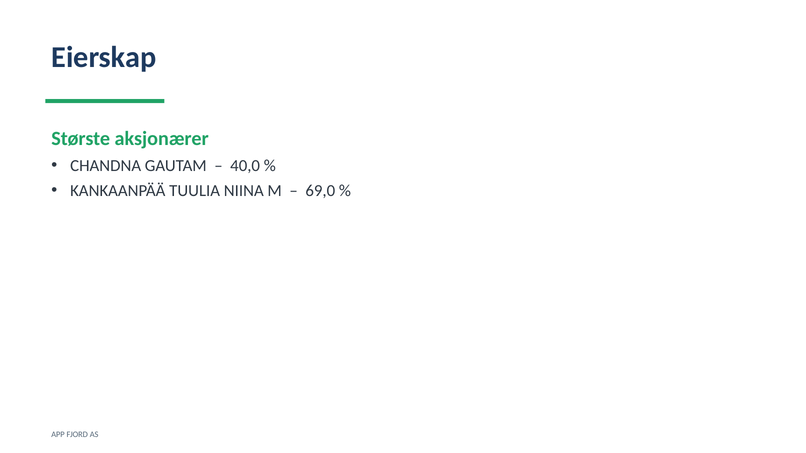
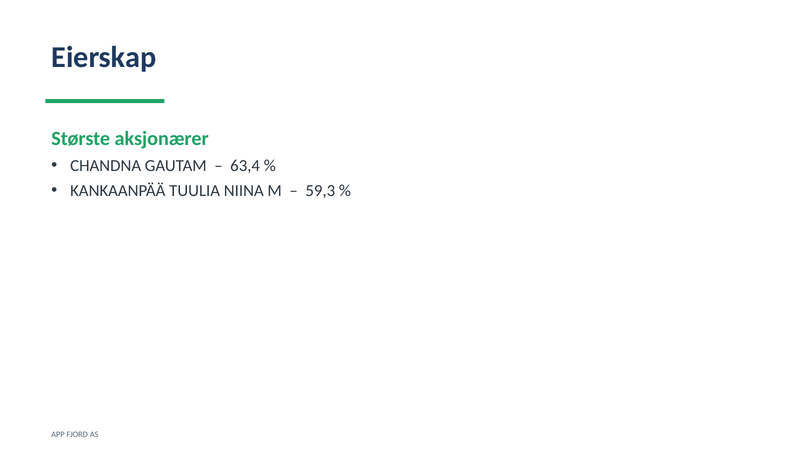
40,0: 40,0 -> 63,4
69,0: 69,0 -> 59,3
